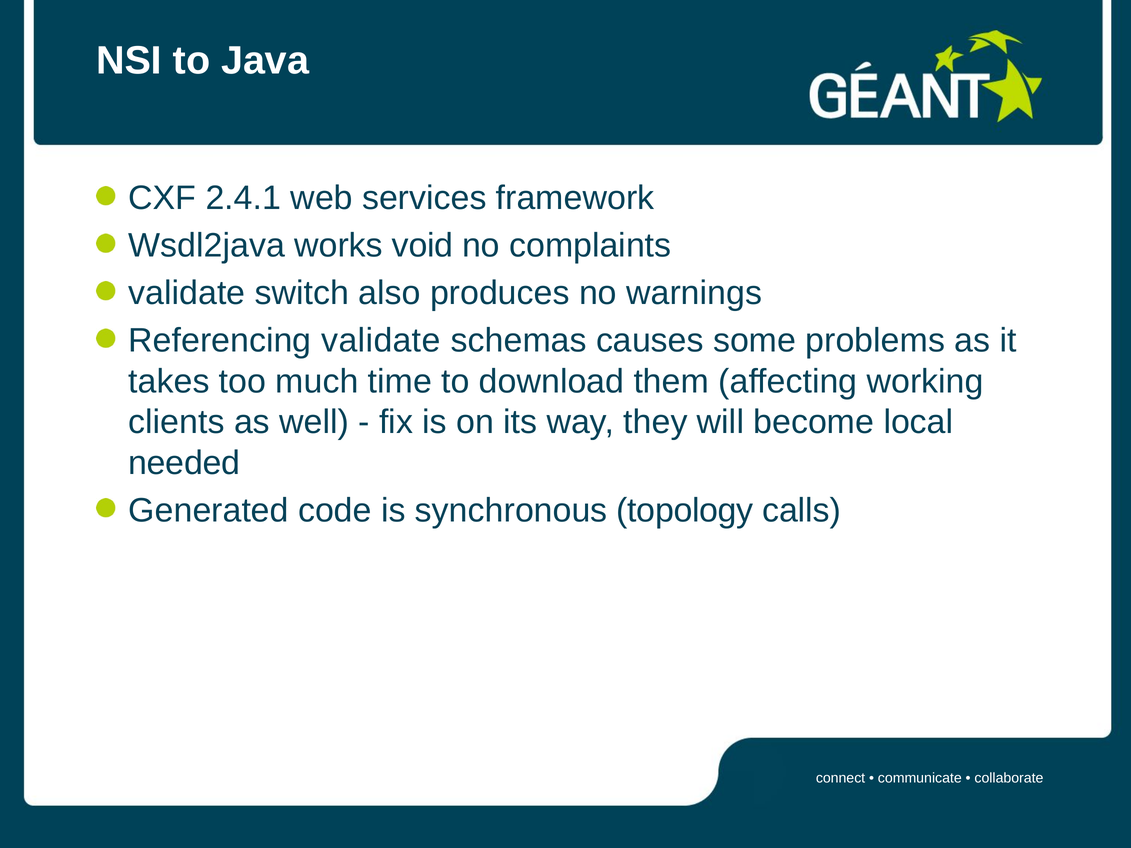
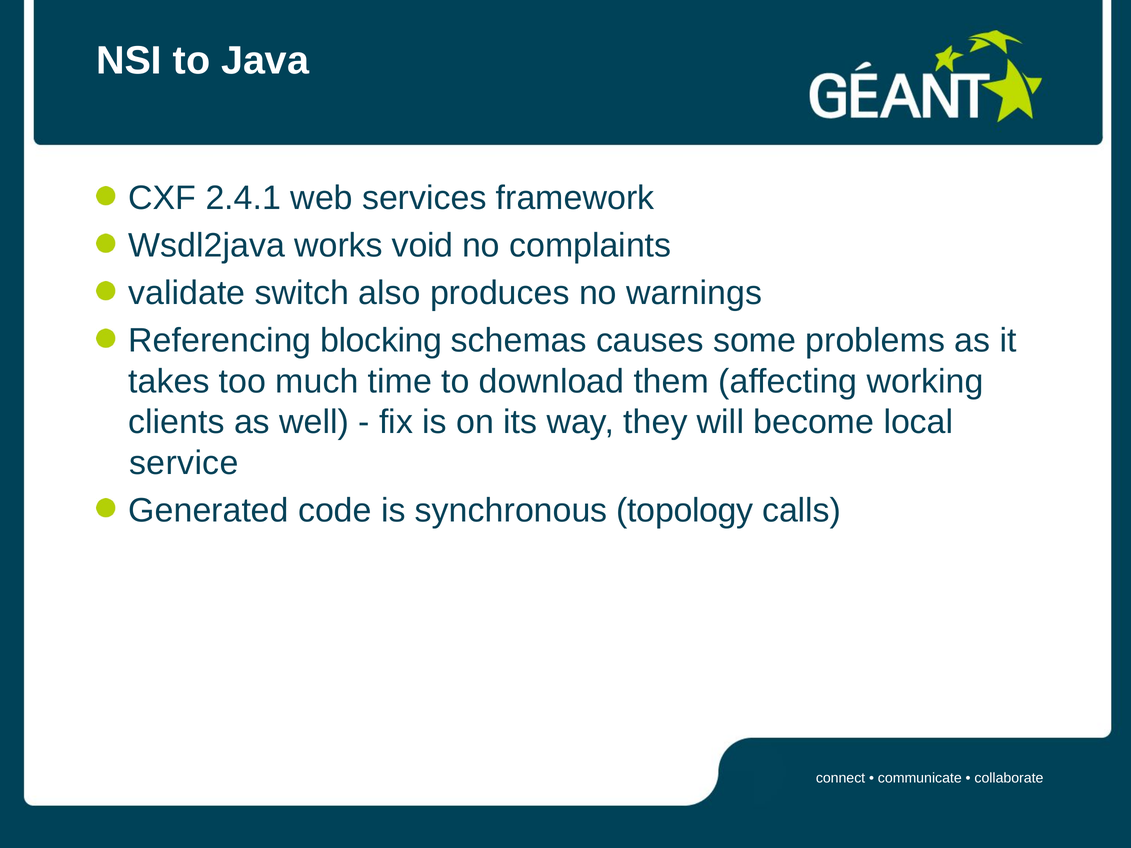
Referencing validate: validate -> blocking
needed: needed -> service
